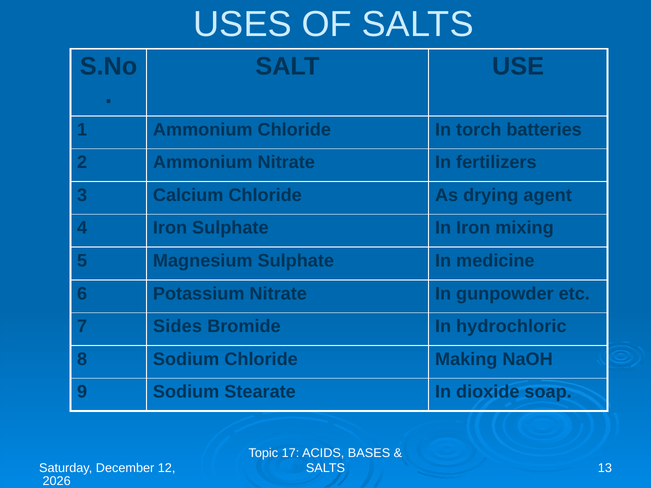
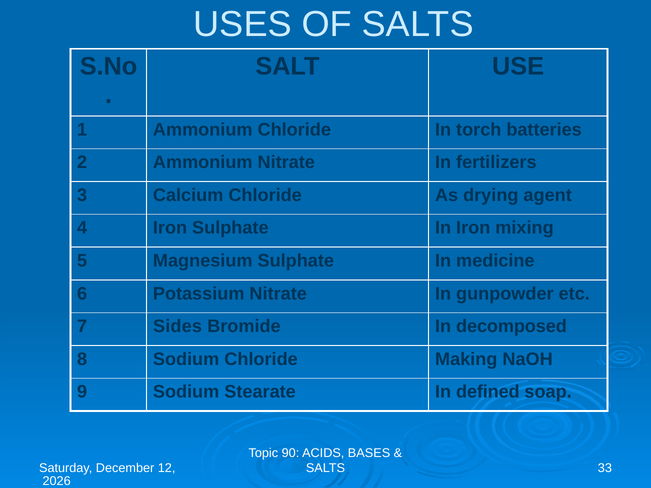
hydrochloric: hydrochloric -> decomposed
dioxide: dioxide -> defined
17: 17 -> 90
13: 13 -> 33
